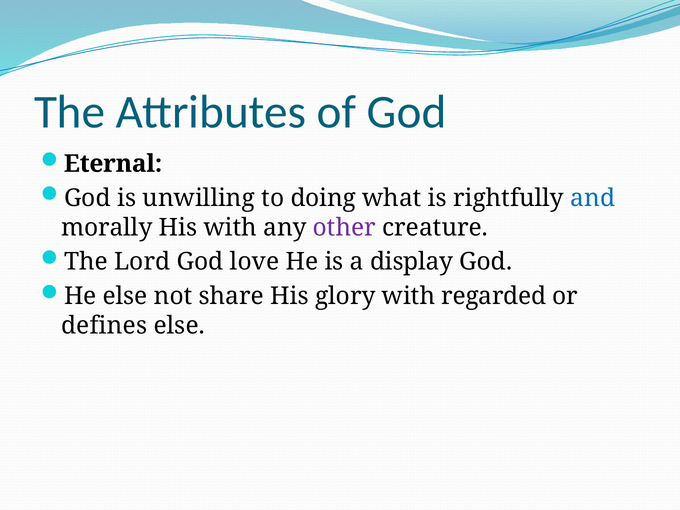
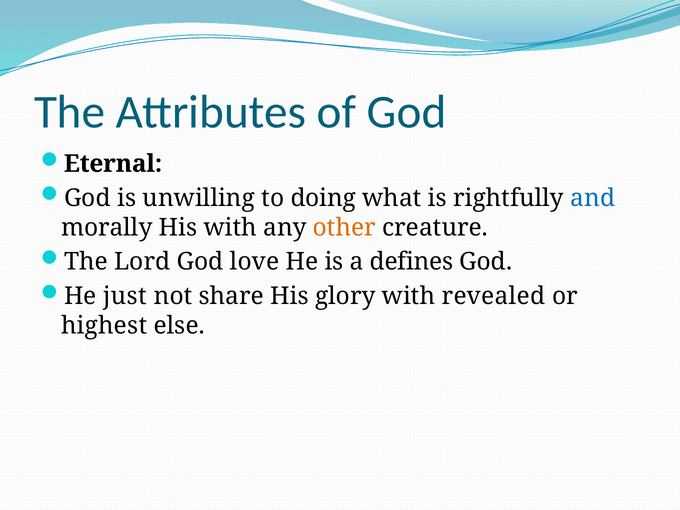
other colour: purple -> orange
display: display -> defines
He else: else -> just
regarded: regarded -> revealed
defines: defines -> highest
